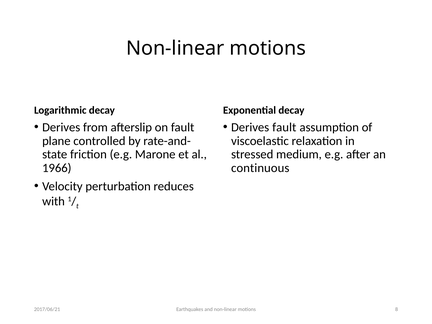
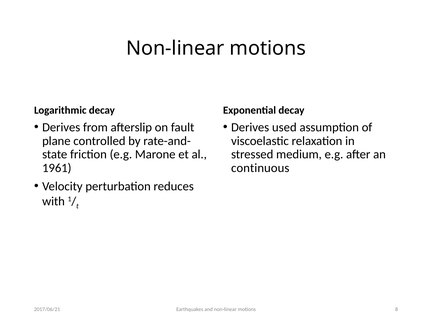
Derives fault: fault -> used
1966: 1966 -> 1961
